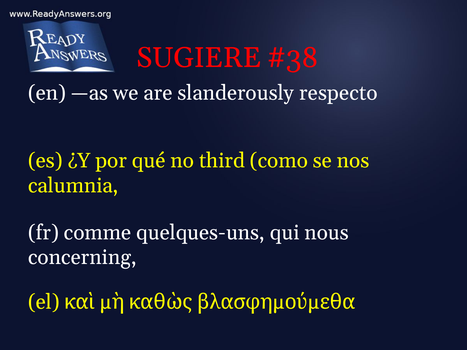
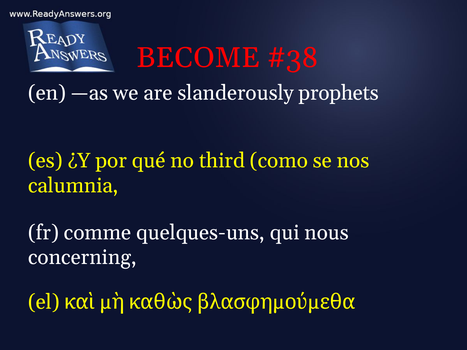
SUGIERE: SUGIERE -> BECOME
respecto: respecto -> prophets
